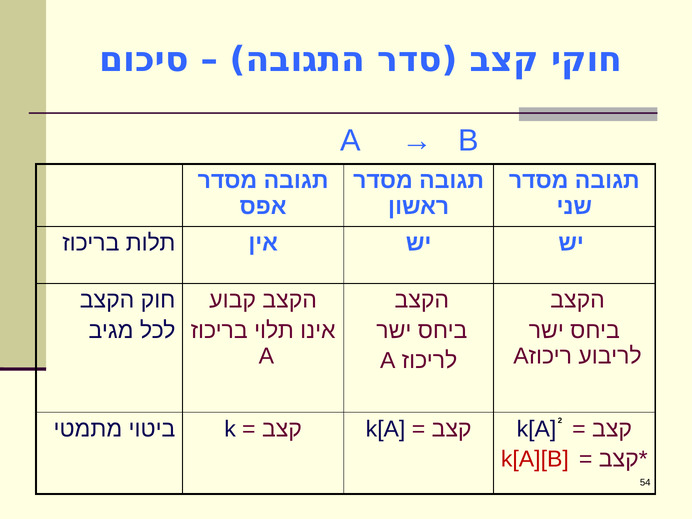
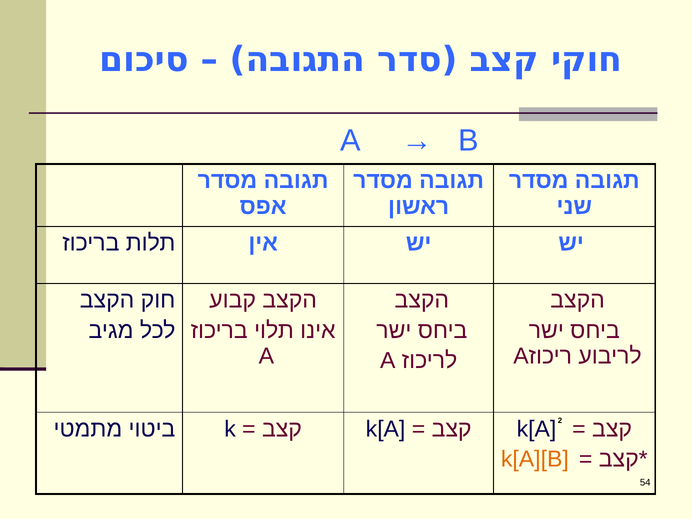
k[A][B colour: red -> orange
